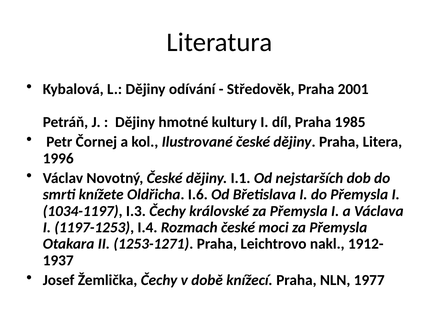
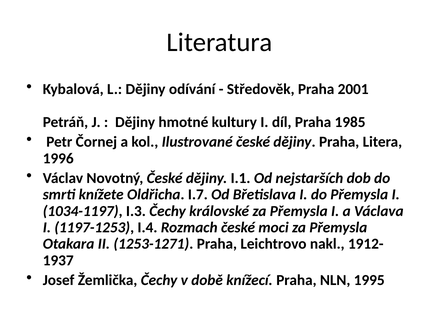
I.6: I.6 -> I.7
1977: 1977 -> 1995
